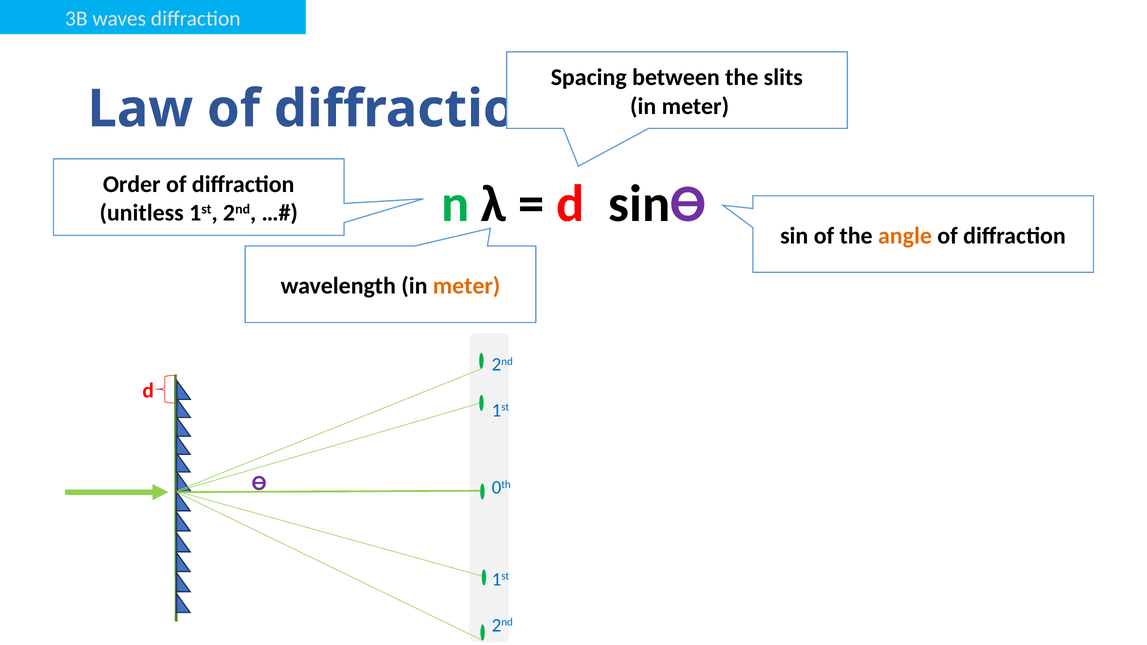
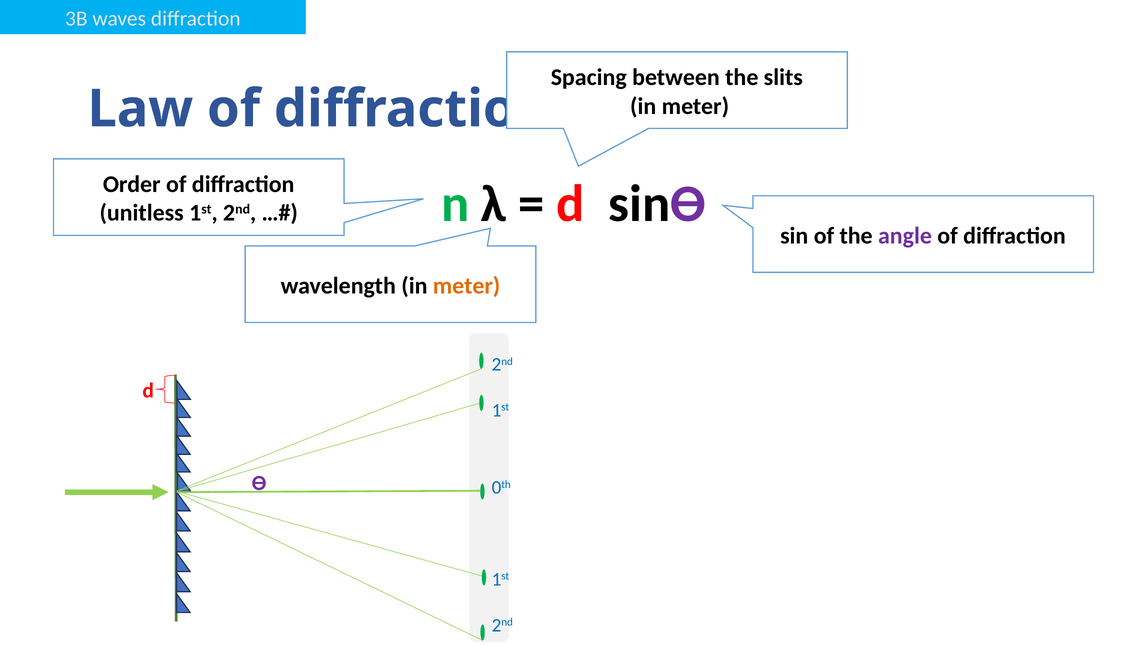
angle colour: orange -> purple
